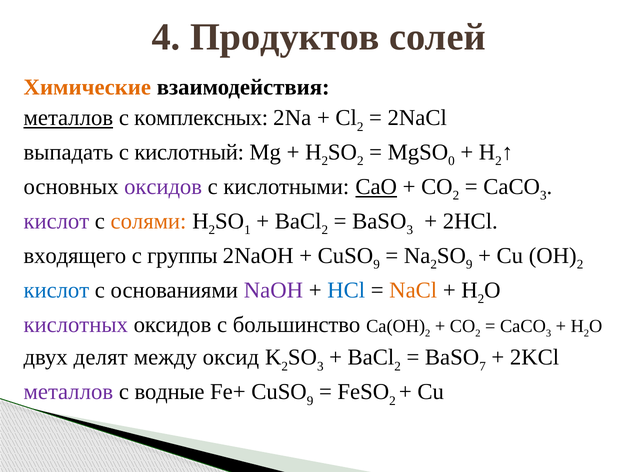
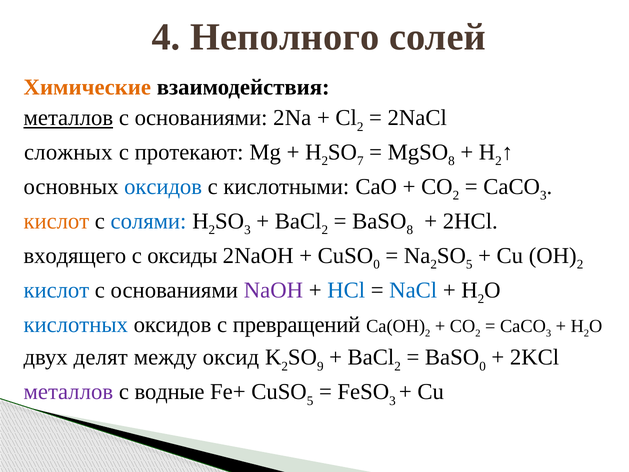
Продуктов: Продуктов -> Неполного
комплексных at (201, 118): комплексных -> основаниями
выпадать: выпадать -> сложных
кислотный: кислотный -> протекают
2 at (360, 161): 2 -> 7
0 at (452, 161): 0 -> 8
оксидов at (163, 187) colour: purple -> blue
CaO underline: present -> none
кислот at (56, 221) colour: purple -> orange
солями colour: orange -> blue
1 at (247, 230): 1 -> 3
3 at (410, 230): 3 -> 8
группы: группы -> оксиды
9 at (377, 264): 9 -> 0
9 at (469, 264): 9 -> 5
NaCl colour: orange -> blue
кислотных colour: purple -> blue
большинство: большинство -> превращений
3 at (320, 366): 3 -> 9
7 at (483, 366): 7 -> 0
9 at (310, 401): 9 -> 5
2 at (393, 401): 2 -> 3
